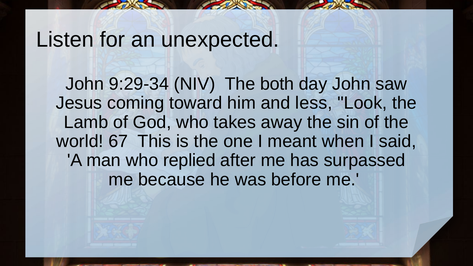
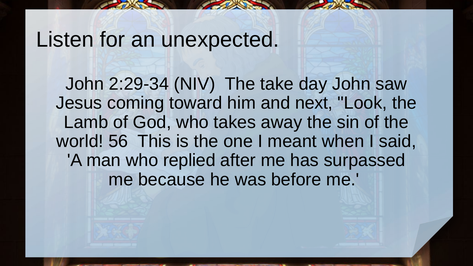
9:29-34: 9:29-34 -> 2:29-34
both: both -> take
less: less -> next
67: 67 -> 56
